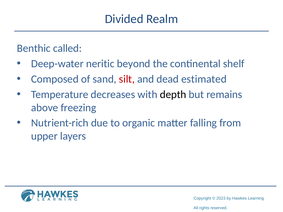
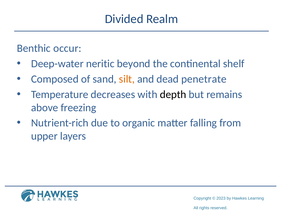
called: called -> occur
silt colour: red -> orange
estimated: estimated -> penetrate
